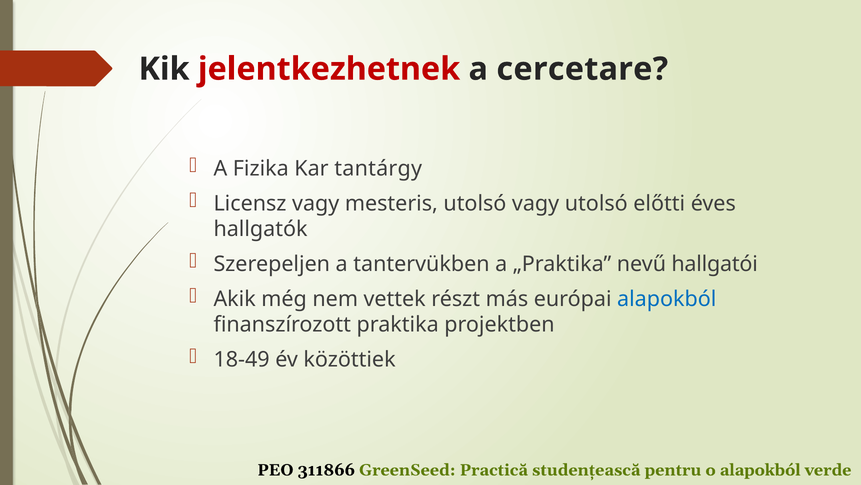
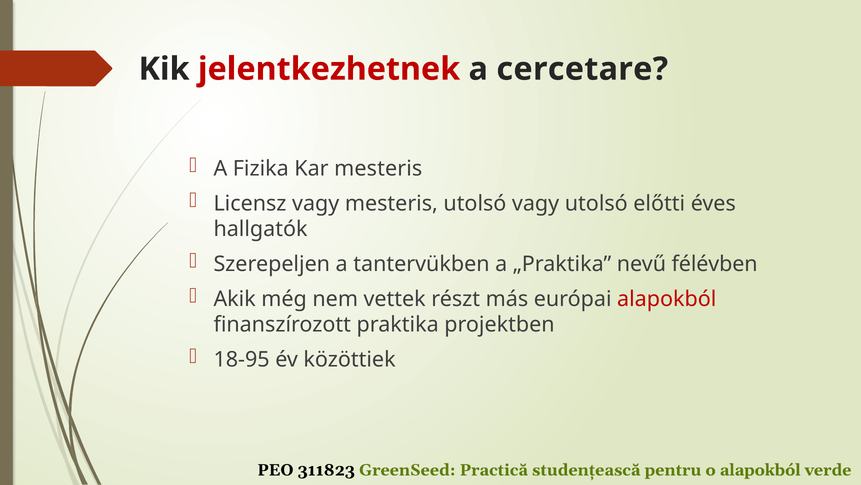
Kar tantárgy: tantárgy -> mesteris
hallgatói: hallgatói -> félévben
alapokból at (667, 299) colour: blue -> red
18-49: 18-49 -> 18-95
311866: 311866 -> 311823
